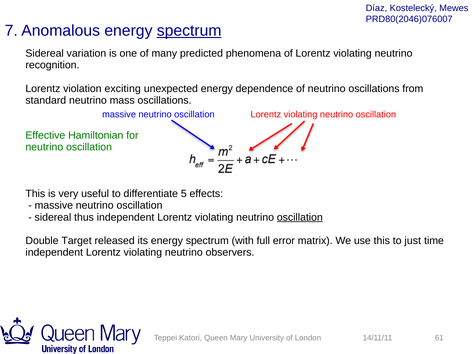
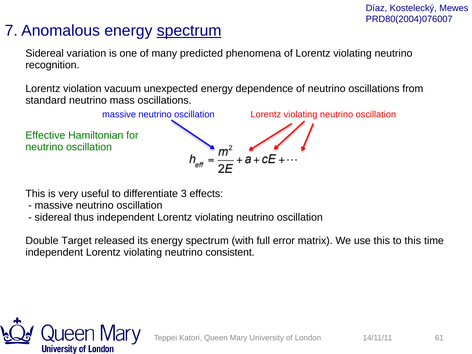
PRD80(2046)076007: PRD80(2046)076007 -> PRD80(2004)076007
exciting: exciting -> vacuum
5: 5 -> 3
oscillation at (300, 217) underline: present -> none
to just: just -> this
observers: observers -> consistent
